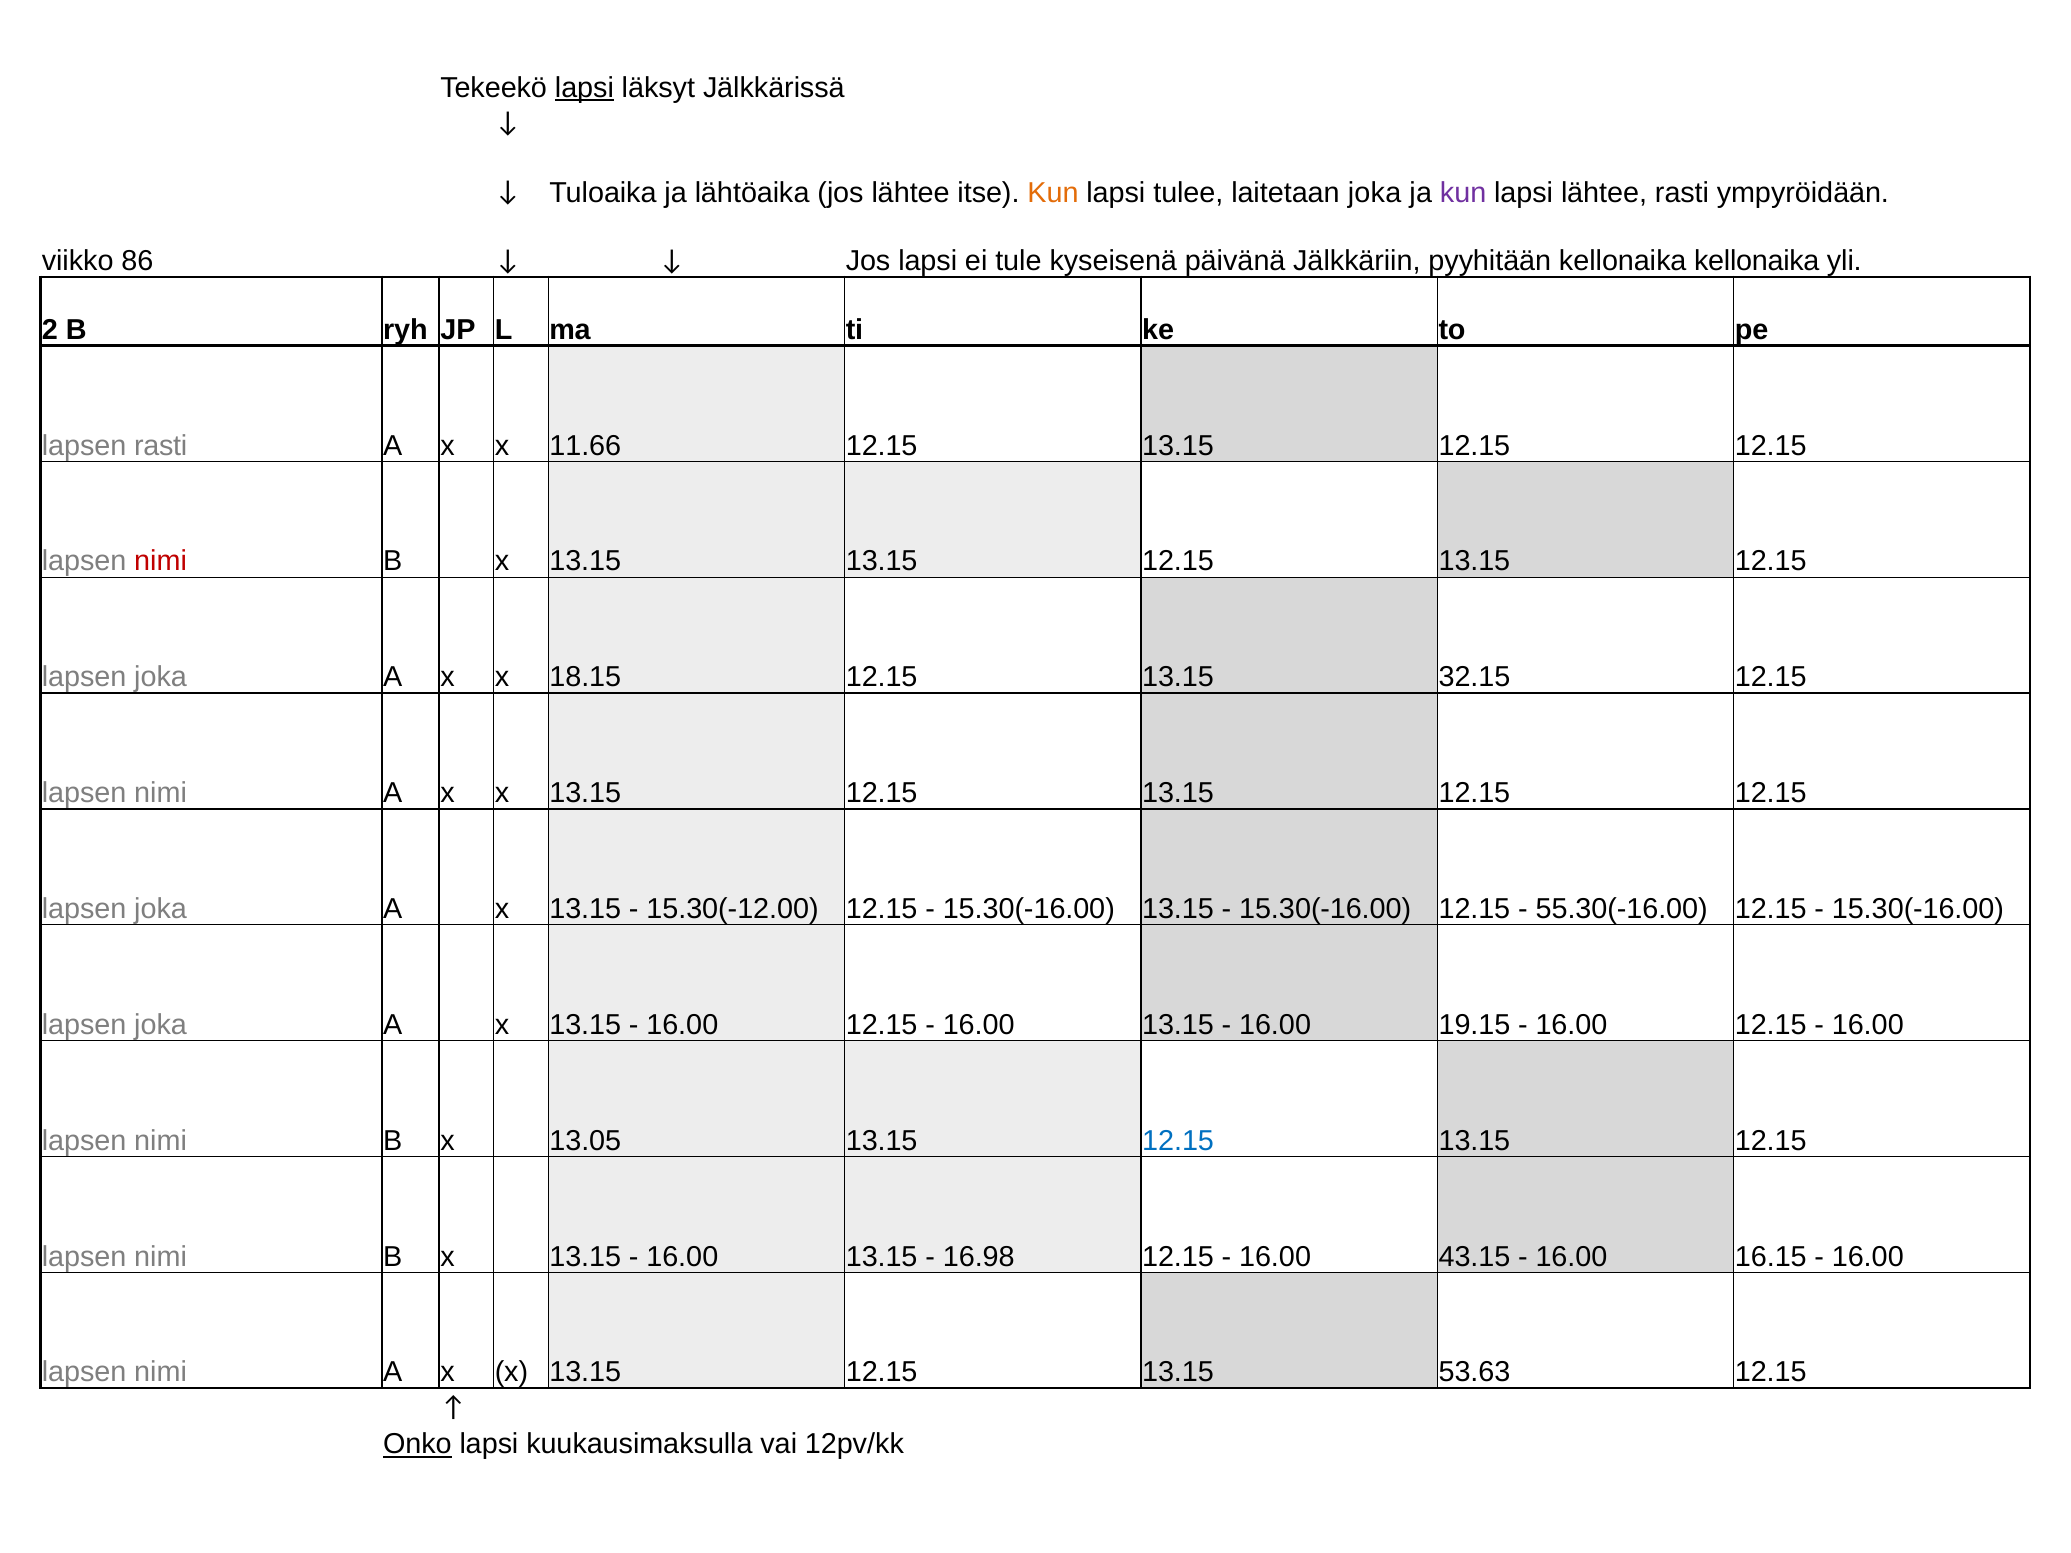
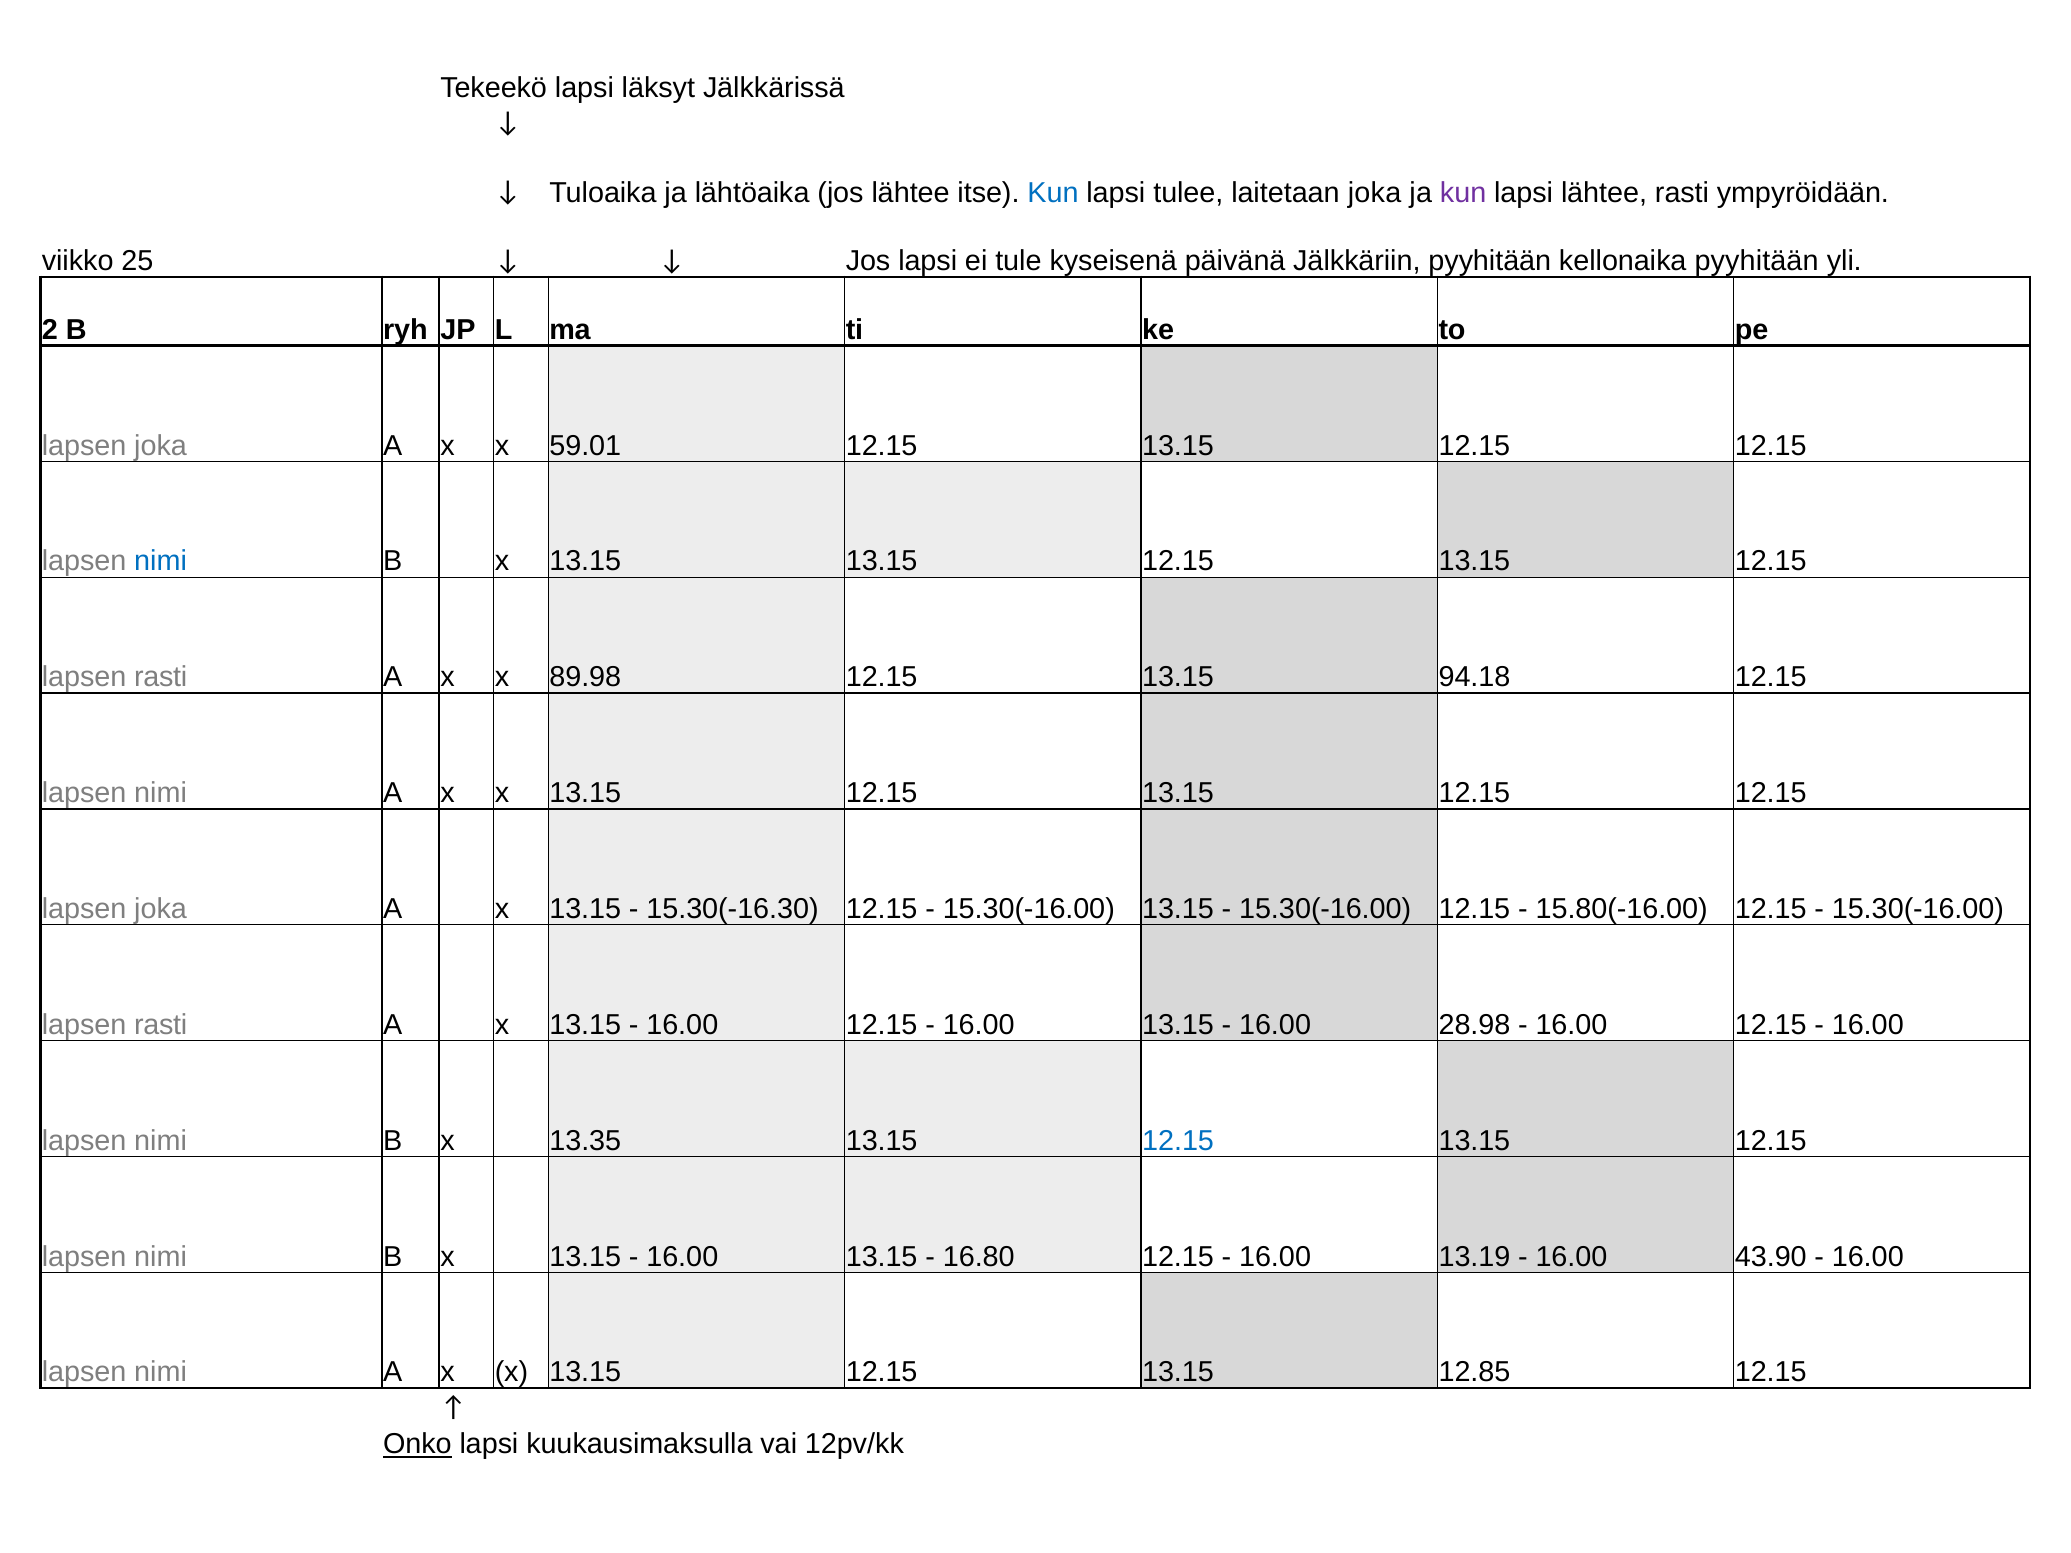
lapsi at (584, 88) underline: present -> none
Kun at (1053, 193) colour: orange -> blue
86: 86 -> 25
kellonaika kellonaika: kellonaika -> pyyhitään
rasti at (161, 446): rasti -> joka
11.66: 11.66 -> 59.01
nimi at (161, 562) colour: red -> blue
joka at (161, 677): joka -> rasti
18.15: 18.15 -> 89.98
32.15: 32.15 -> 94.18
15.30(-12.00: 15.30(-12.00 -> 15.30(-16.30
55.30(-16.00: 55.30(-16.00 -> 15.80(-16.00
joka at (161, 1025): joka -> rasti
19.15: 19.15 -> 28.98
13.05: 13.05 -> 13.35
16.98: 16.98 -> 16.80
43.15: 43.15 -> 13.19
16.15: 16.15 -> 43.90
53.63: 53.63 -> 12.85
